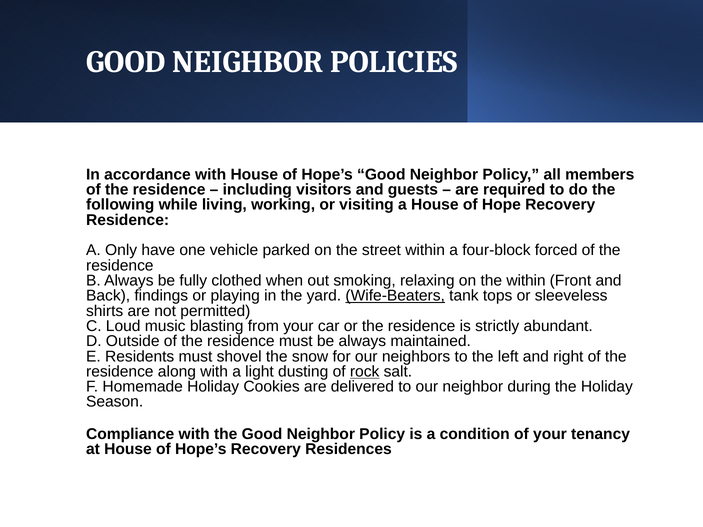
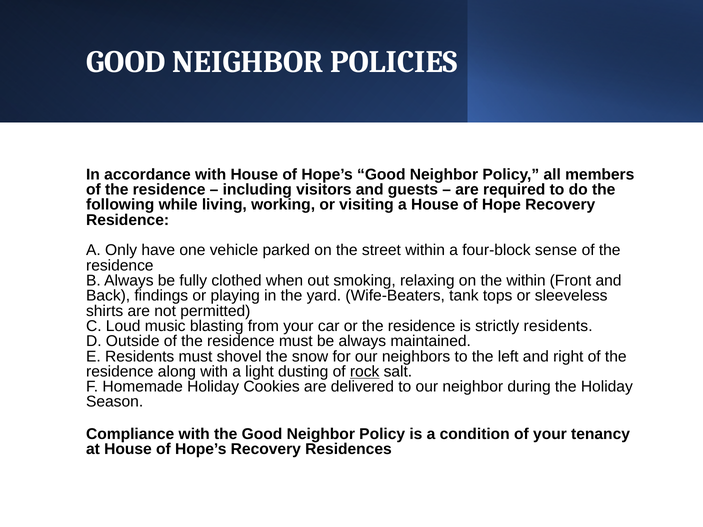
forced: forced -> sense
Wife-Beaters underline: present -> none
strictly abundant: abundant -> residents
